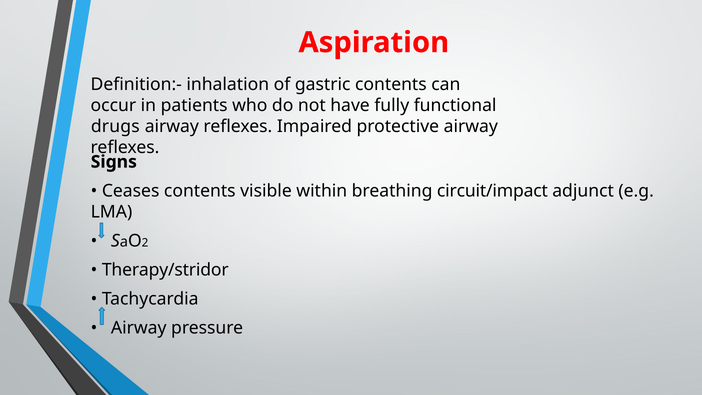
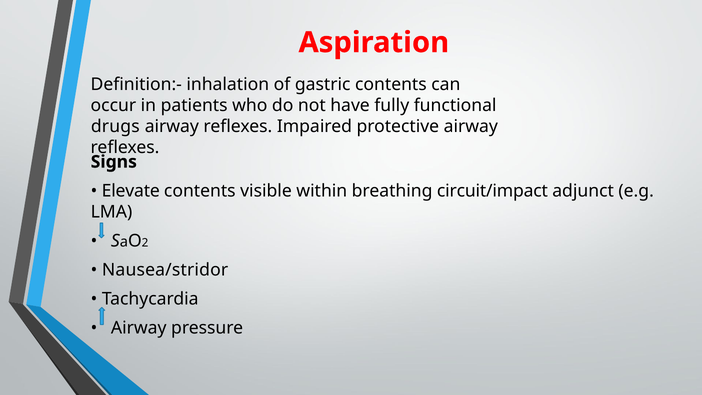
Ceases: Ceases -> Elevate
Therapy/stridor: Therapy/stridor -> Nausea/stridor
